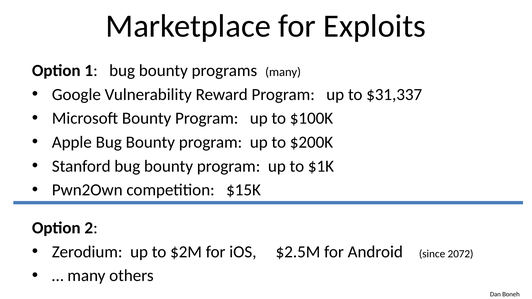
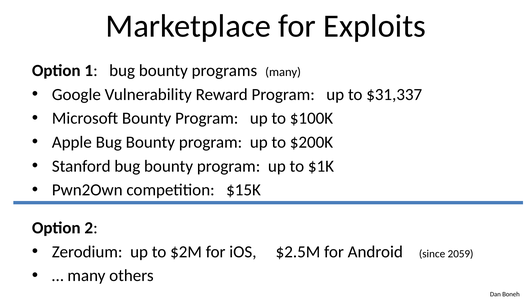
2072: 2072 -> 2059
